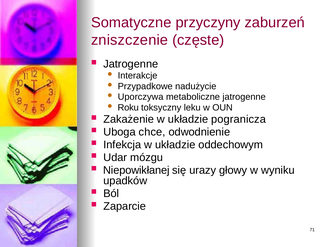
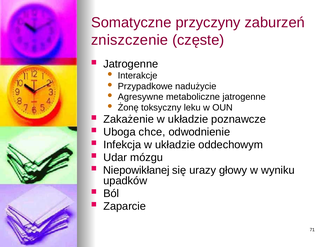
Uporczywa: Uporczywa -> Agresywne
Roku: Roku -> Żonę
pogranicza: pogranicza -> poznawcze
